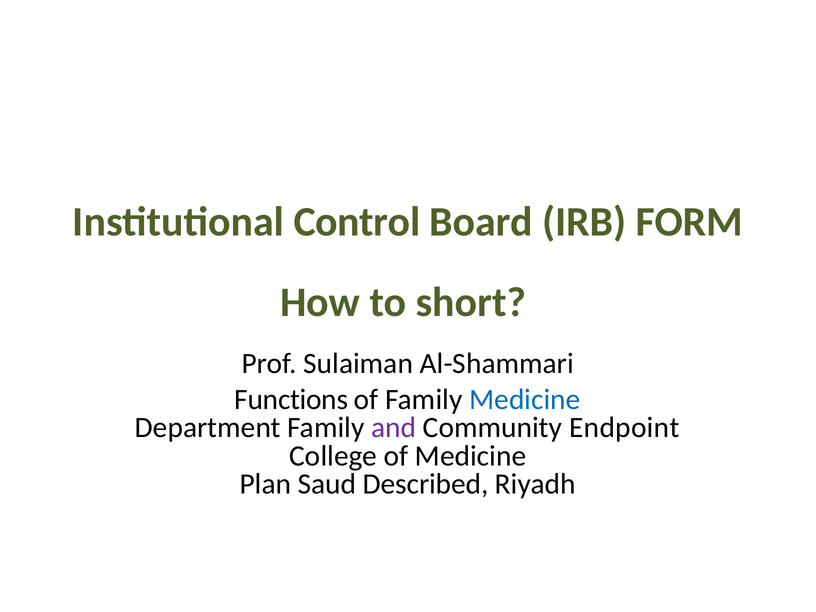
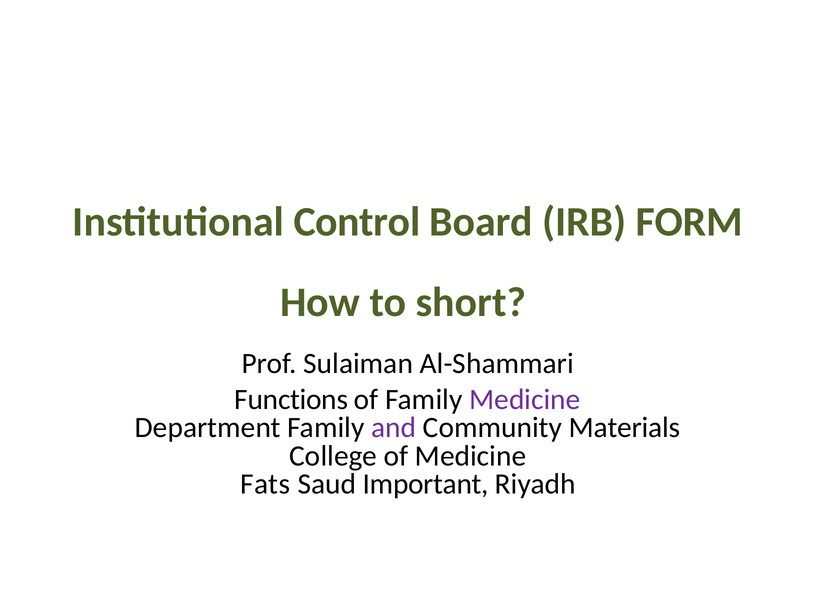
Medicine at (525, 399) colour: blue -> purple
Endpoint: Endpoint -> Materials
Plan: Plan -> Fats
Described: Described -> Important
